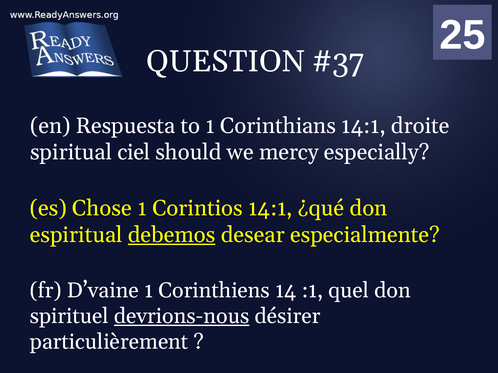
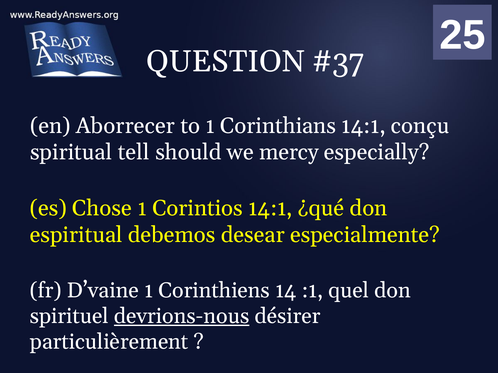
Respuesta: Respuesta -> Aborrecer
droite: droite -> conçu
ciel: ciel -> tell
debemos underline: present -> none
